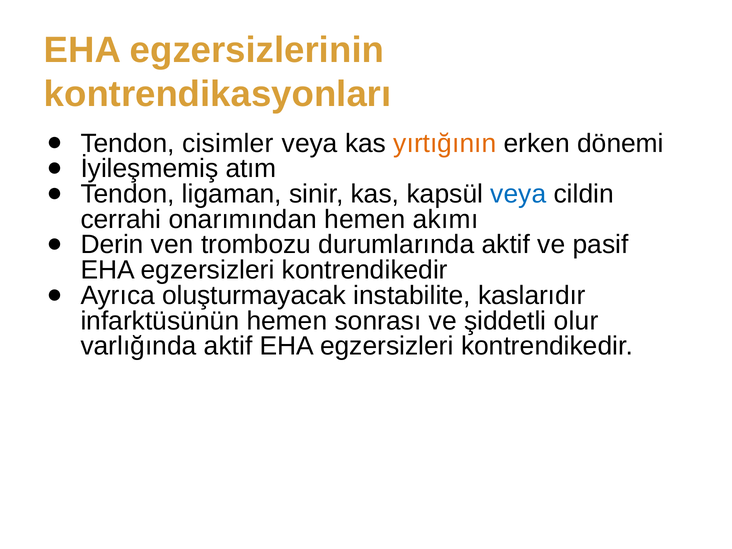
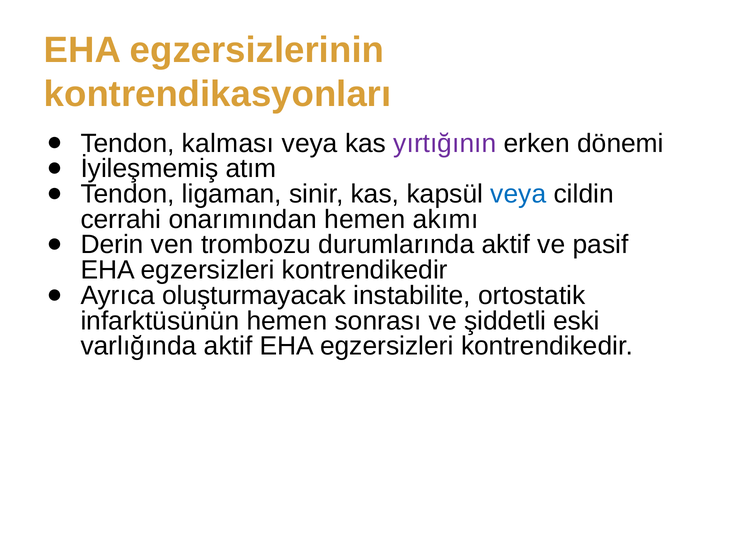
cisimler: cisimler -> kalması
yırtığının colour: orange -> purple
kaslarıdır: kaslarıdır -> ortostatik
olur: olur -> eski
